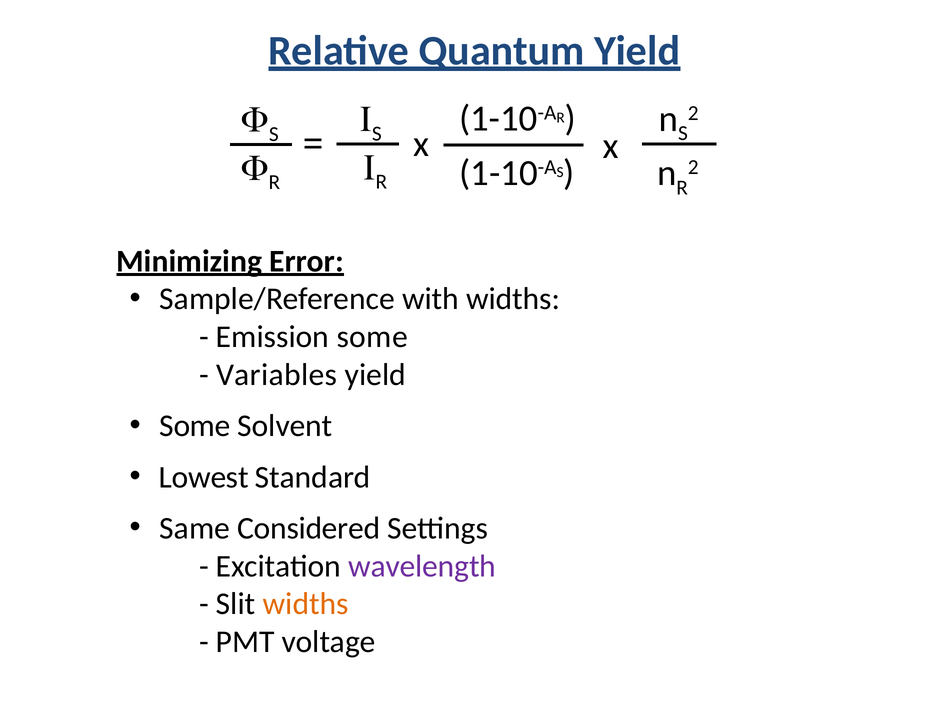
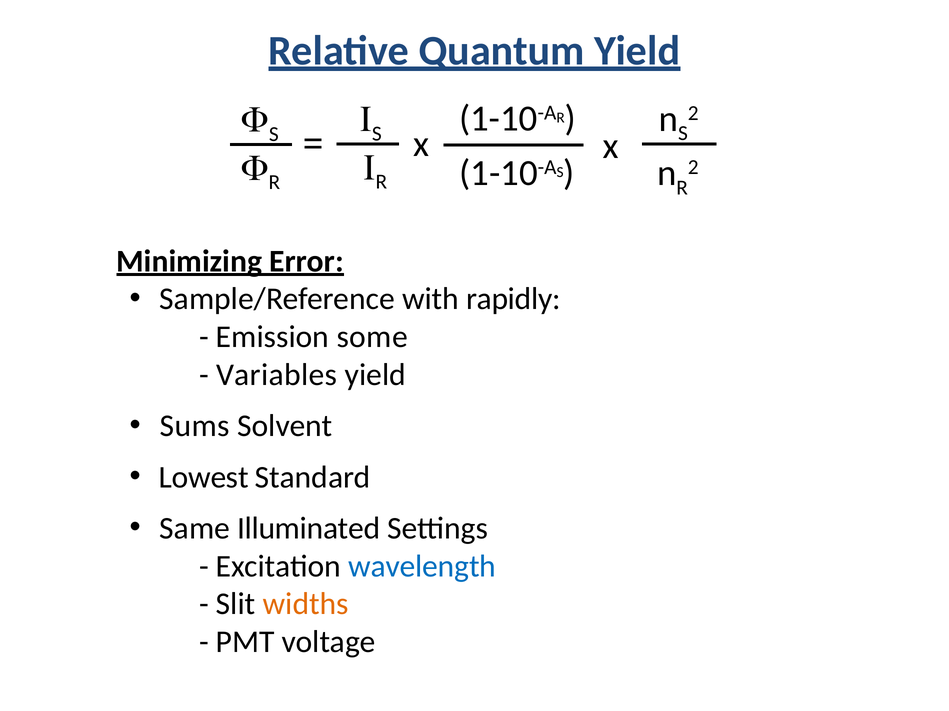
with widths: widths -> rapidly
Some at (195, 426): Some -> Sums
Considered: Considered -> Illuminated
wavelength colour: purple -> blue
